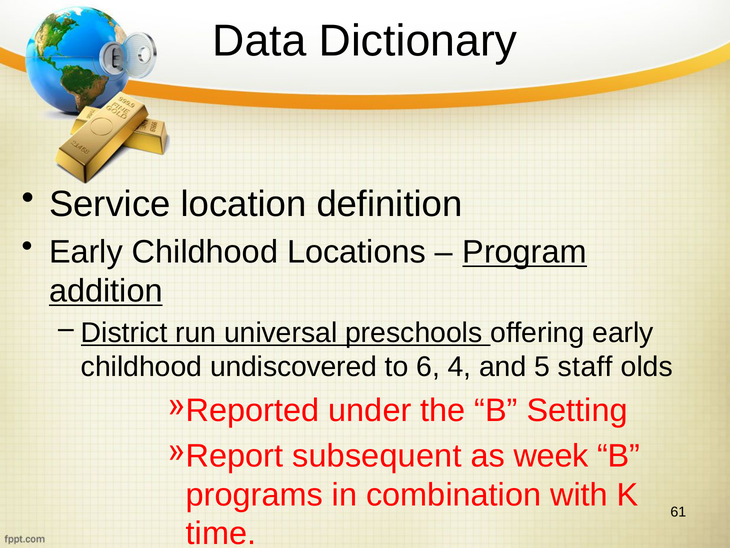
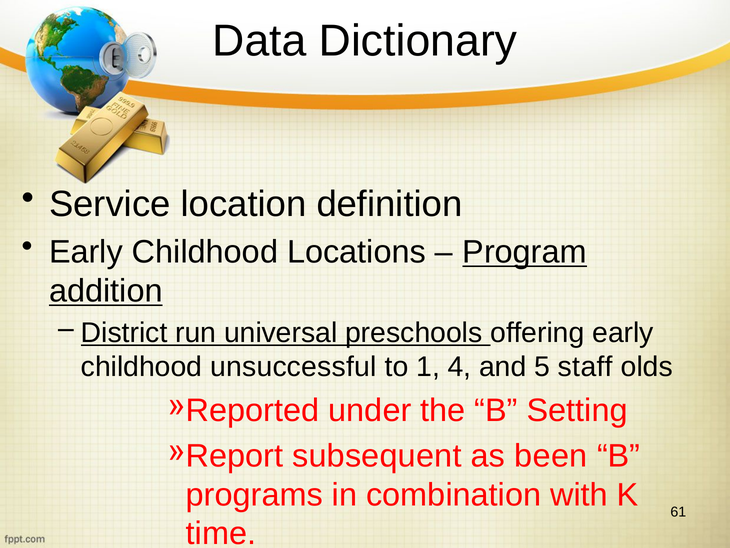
undiscovered: undiscovered -> unsuccessful
6: 6 -> 1
week: week -> been
